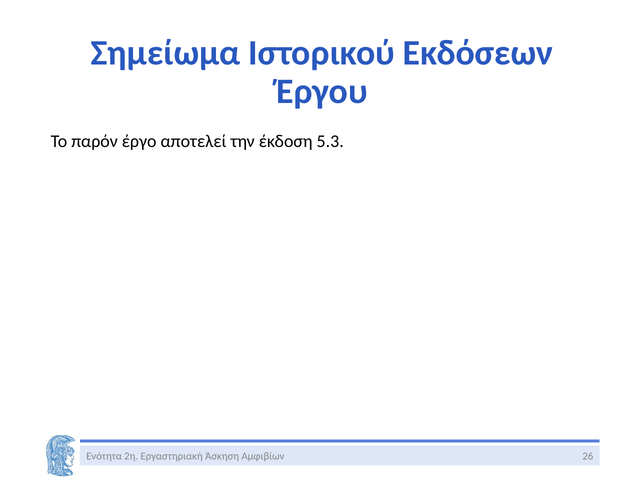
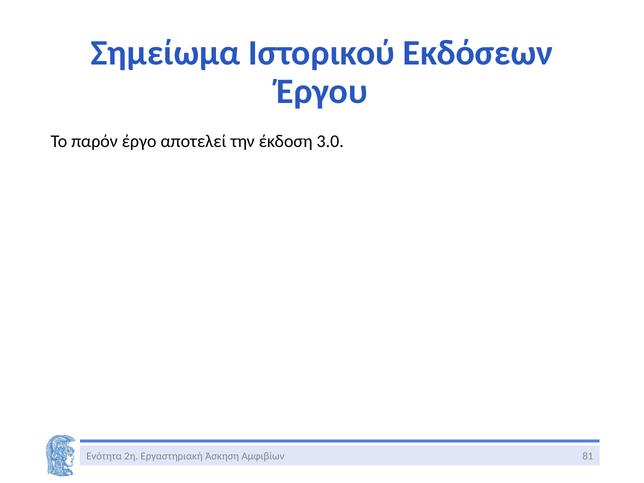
5.3: 5.3 -> 3.0
26: 26 -> 81
